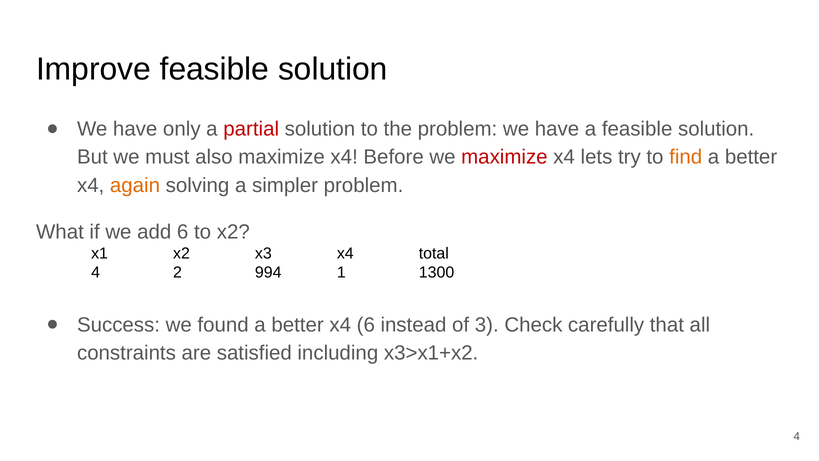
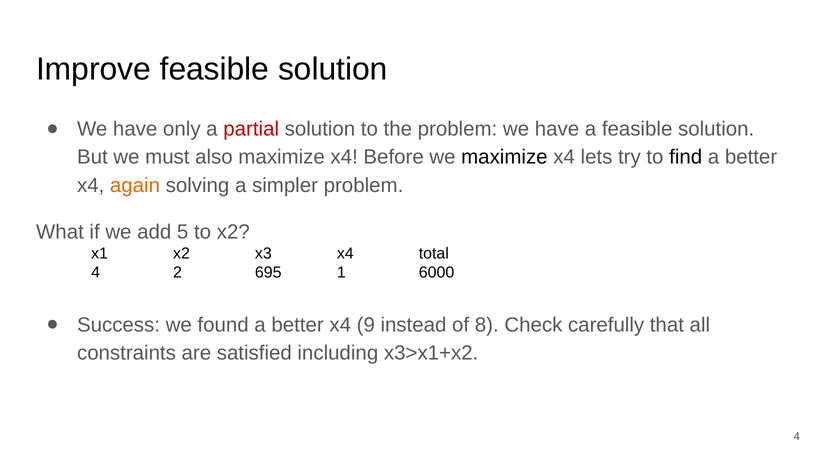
maximize at (504, 157) colour: red -> black
find colour: orange -> black
add 6: 6 -> 5
994: 994 -> 695
1300: 1300 -> 6000
x4 6: 6 -> 9
3: 3 -> 8
